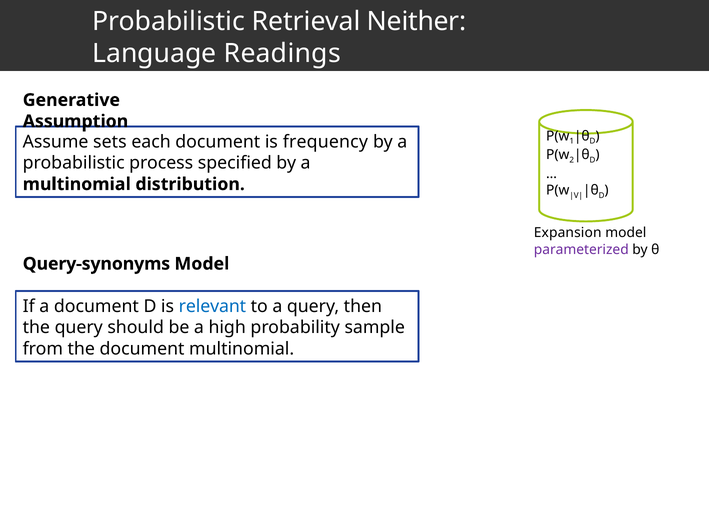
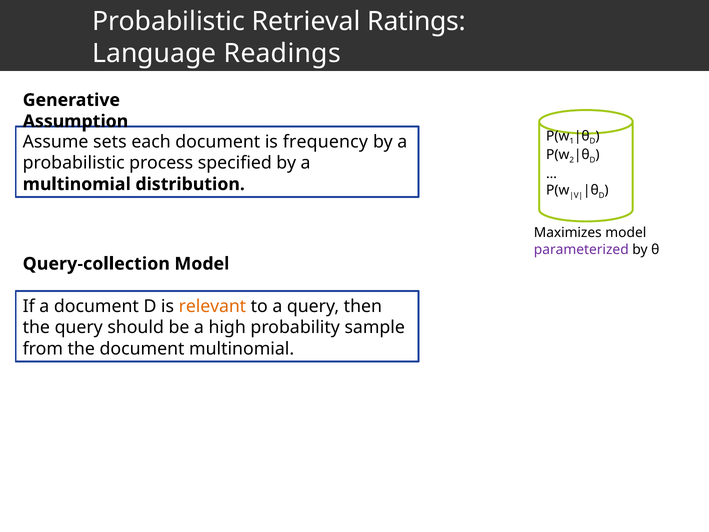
Neither: Neither -> Ratings
Expansion: Expansion -> Maximizes
Query-synonyms: Query-synonyms -> Query-collection
relevant colour: blue -> orange
